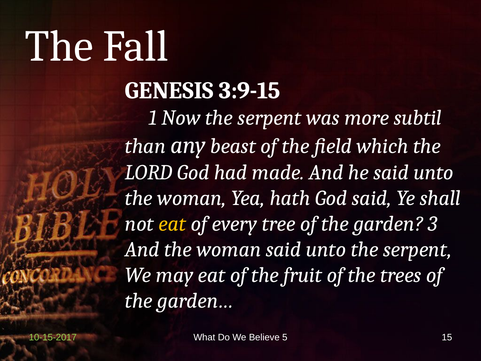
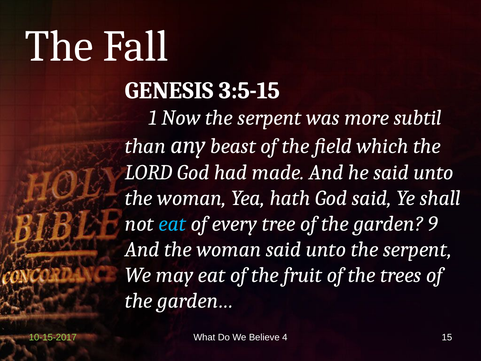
3:9-15: 3:9-15 -> 3:5-15
eat at (172, 224) colour: yellow -> light blue
3: 3 -> 9
5: 5 -> 4
